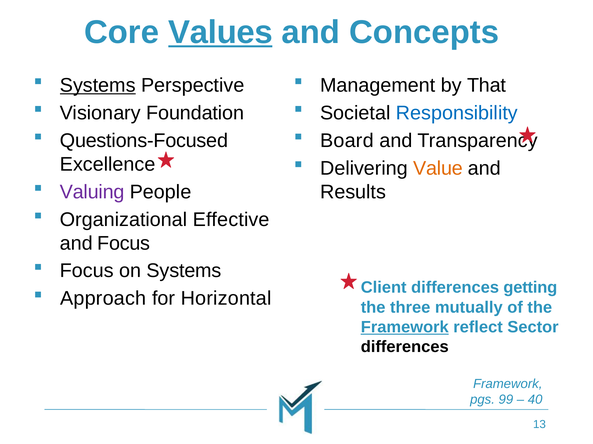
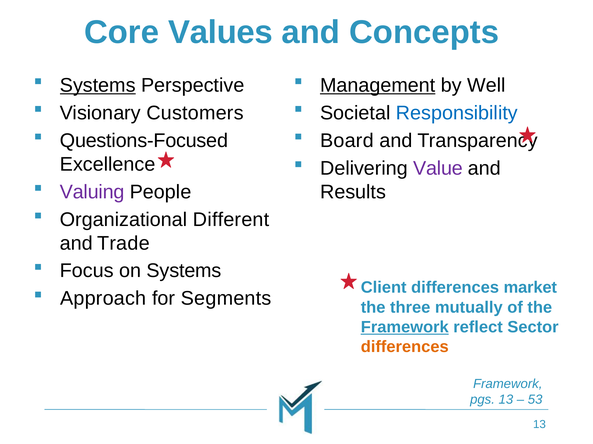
Values underline: present -> none
Management underline: none -> present
That: That -> Well
Foundation: Foundation -> Customers
Value colour: orange -> purple
Effective: Effective -> Different
and Focus: Focus -> Trade
getting: getting -> market
Horizontal: Horizontal -> Segments
differences at (405, 347) colour: black -> orange
pgs 99: 99 -> 13
40: 40 -> 53
